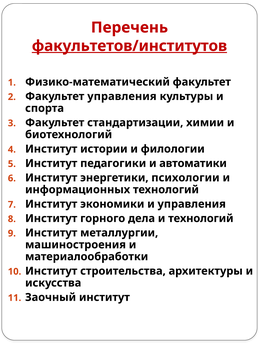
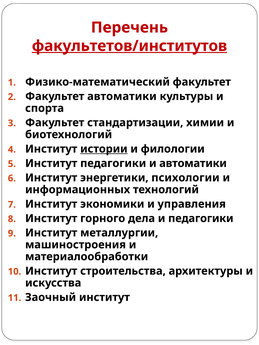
Факультет управления: управления -> автоматики
истории underline: none -> present
и технологий: технологий -> педагогики
